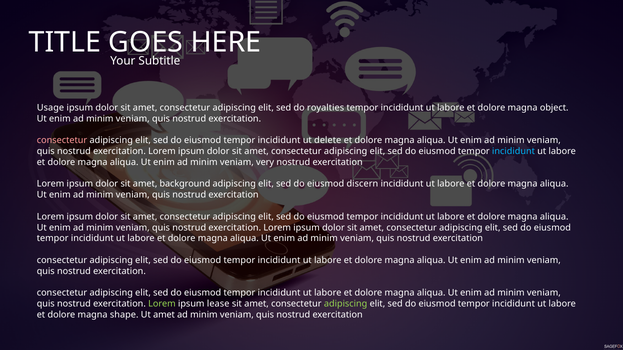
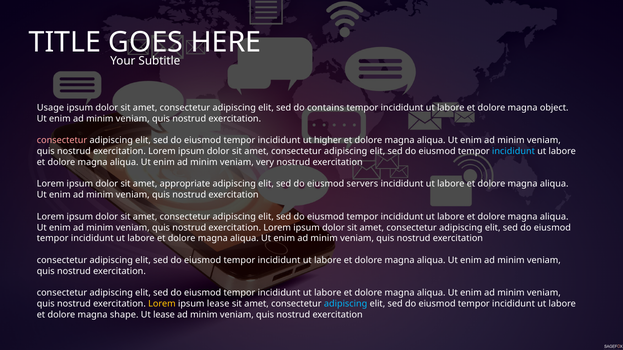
royalties: royalties -> contains
delete: delete -> higher
background: background -> appropriate
discern: discern -> servers
Lorem at (162, 304) colour: light green -> yellow
adipiscing at (346, 304) colour: light green -> light blue
Ut amet: amet -> lease
